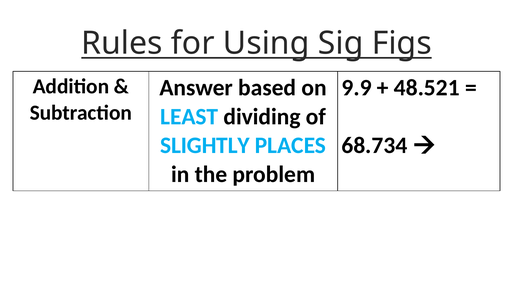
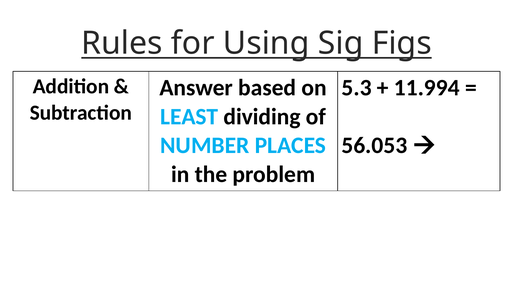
9.9: 9.9 -> 5.3
48.521: 48.521 -> 11.994
SLIGHTLY: SLIGHTLY -> NUMBER
68.734: 68.734 -> 56.053
